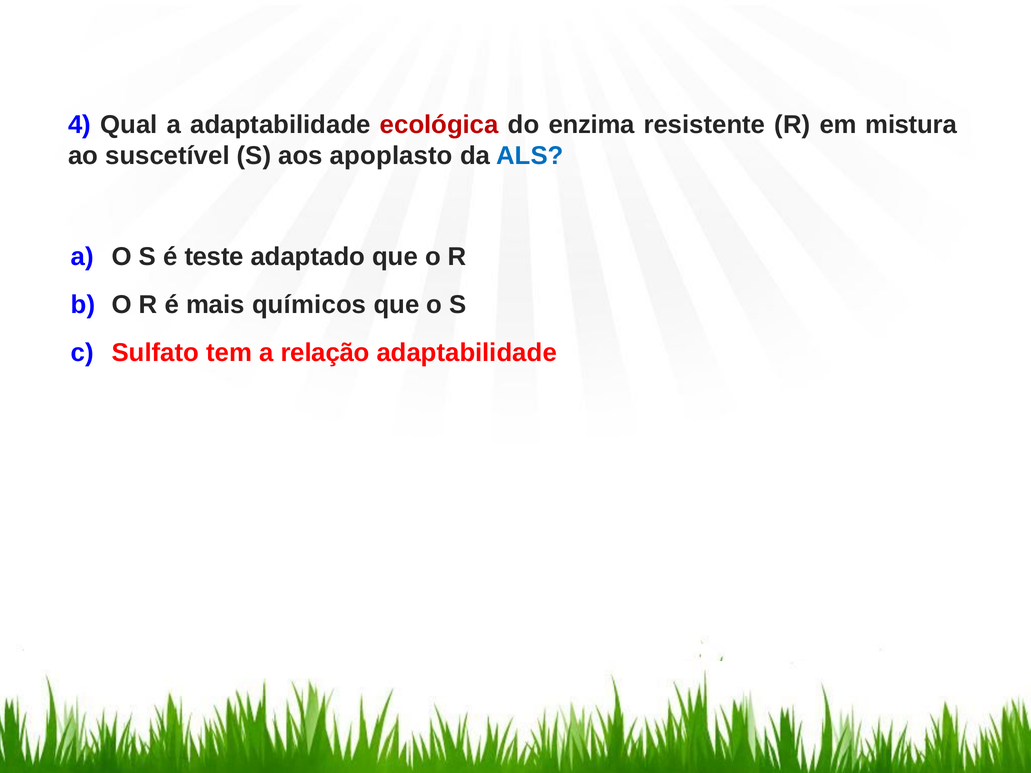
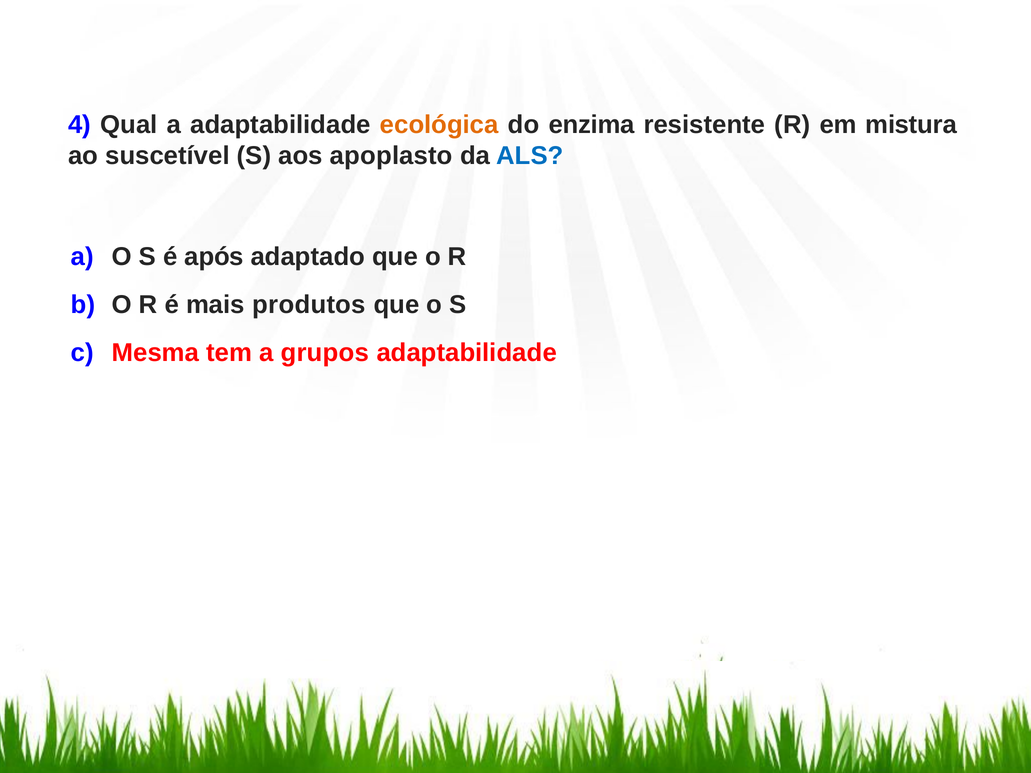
ecológica colour: red -> orange
teste: teste -> após
químicos: químicos -> produtos
Sulfato: Sulfato -> Mesma
relação: relação -> grupos
